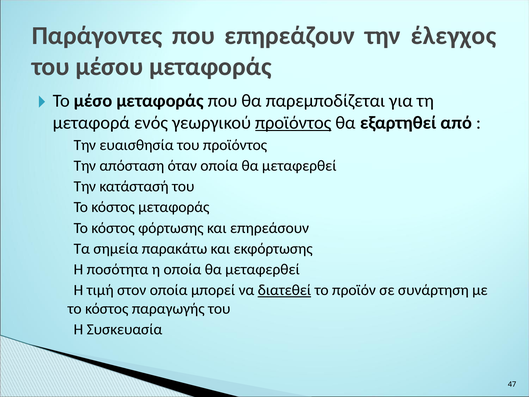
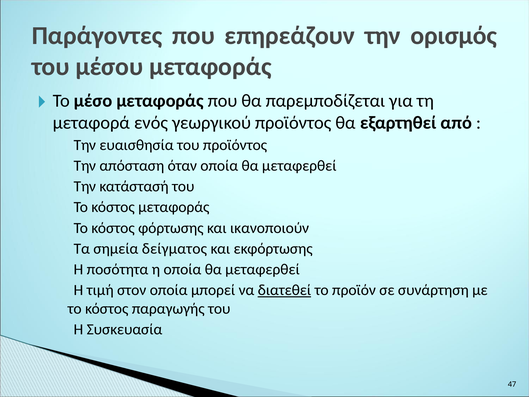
έλεγχος: έλεγχος -> ορισμός
προϊόντος at (293, 123) underline: present -> none
επηρεάσουν: επηρεάσουν -> ικανοποιούν
παρακάτω: παρακάτω -> δείγματος
